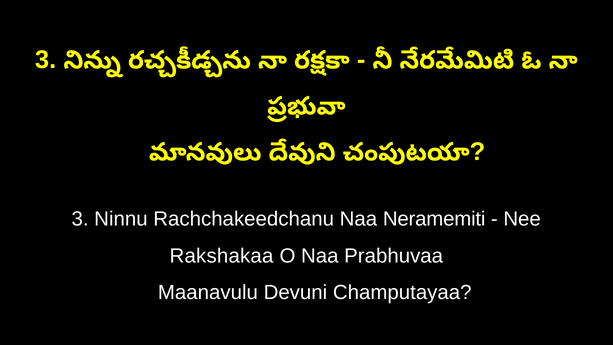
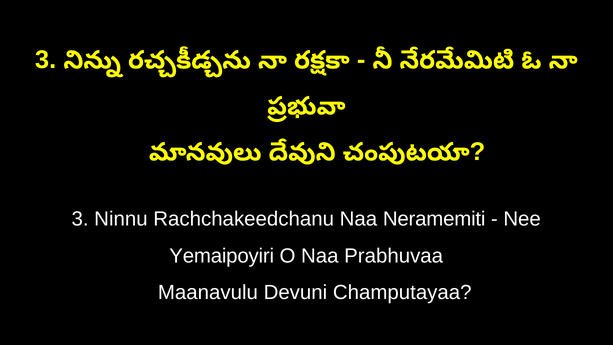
Rakshakaa: Rakshakaa -> Yemaipoyiri
